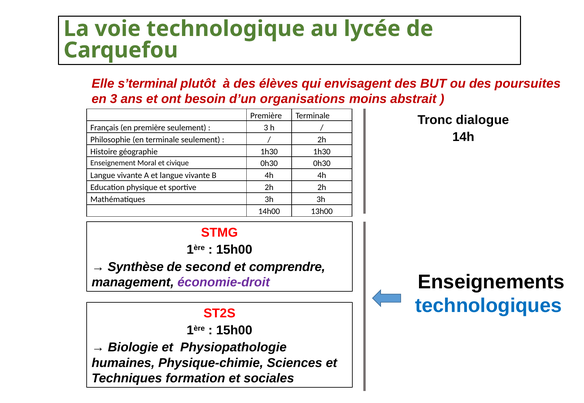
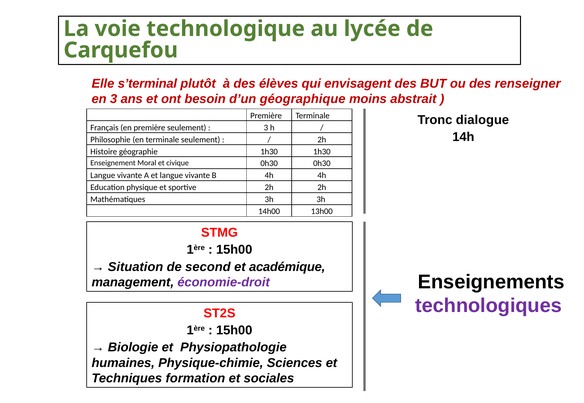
poursuites: poursuites -> renseigner
organisations: organisations -> géographique
Synthèse: Synthèse -> Situation
comprendre: comprendre -> académique
technologiques colour: blue -> purple
